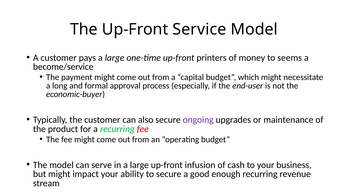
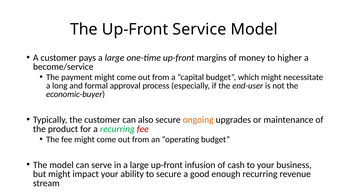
printers: printers -> margins
seems: seems -> higher
ongoing colour: purple -> orange
